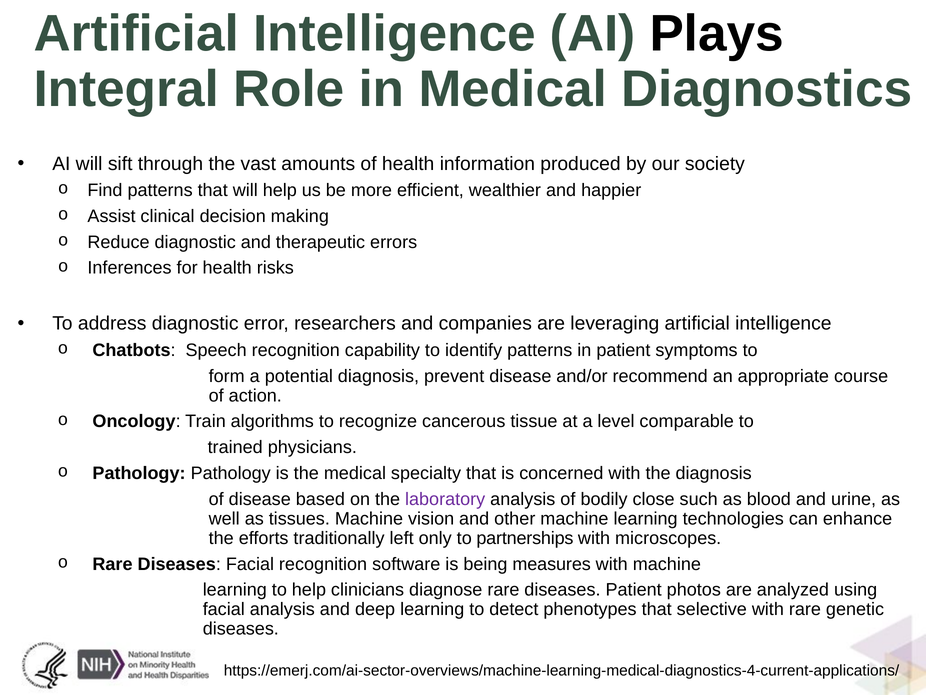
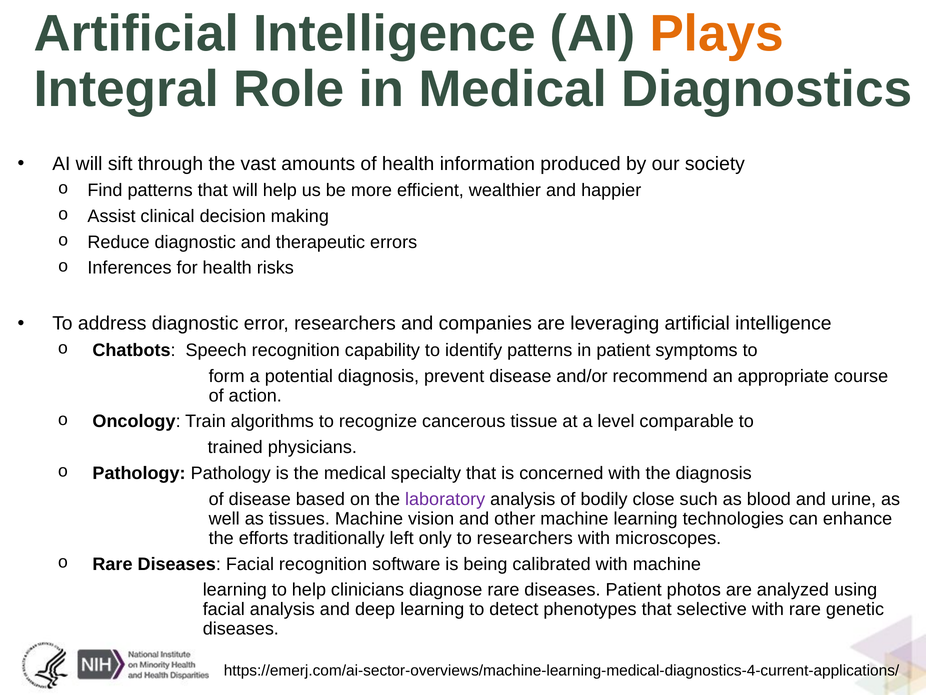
Plays colour: black -> orange
to partnerships: partnerships -> researchers
measures: measures -> calibrated
